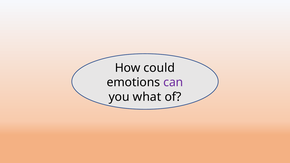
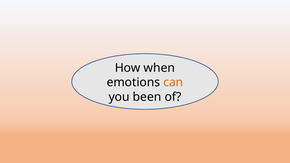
could: could -> when
can colour: purple -> orange
what: what -> been
